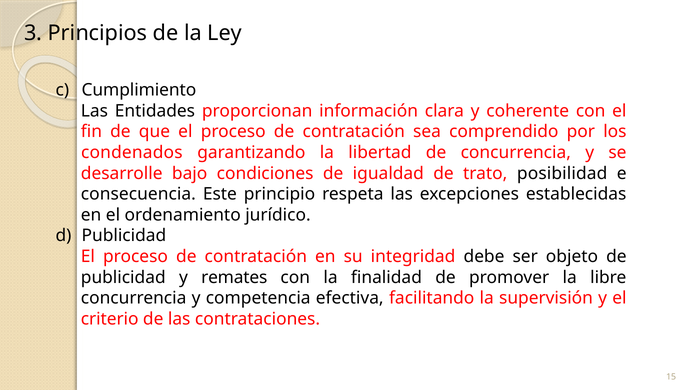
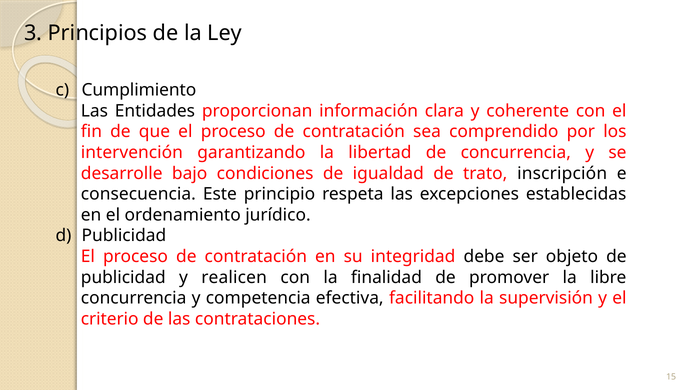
condenados: condenados -> intervención
posibilidad: posibilidad -> inscripción
remates: remates -> realicen
